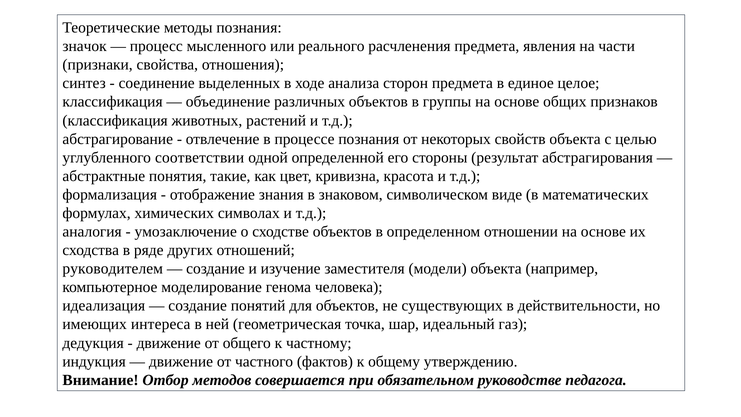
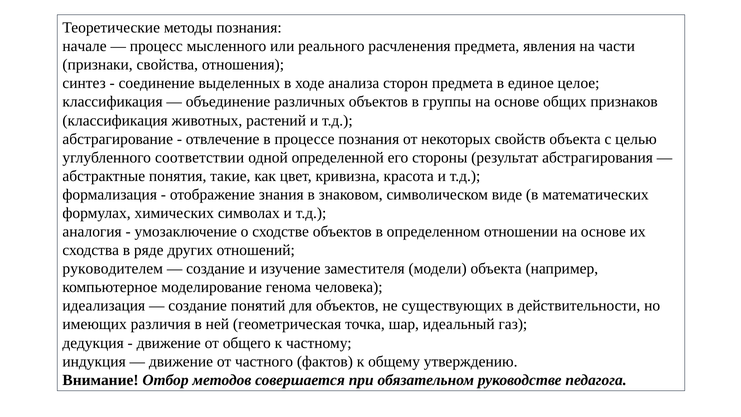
значок: значок -> начале
интереса: интереса -> различия
